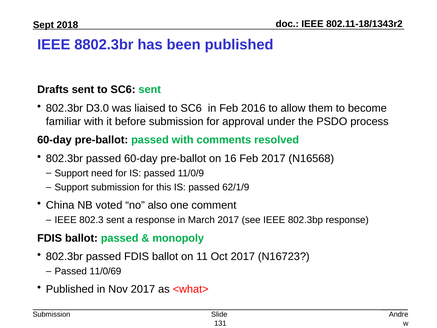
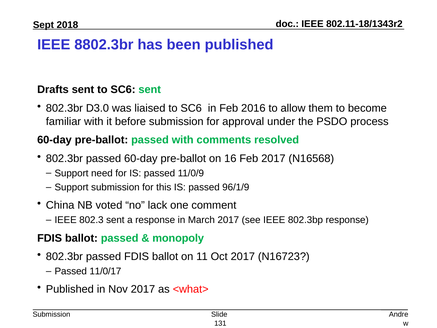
62/1/9: 62/1/9 -> 96/1/9
also: also -> lack
11/0/69: 11/0/69 -> 11/0/17
